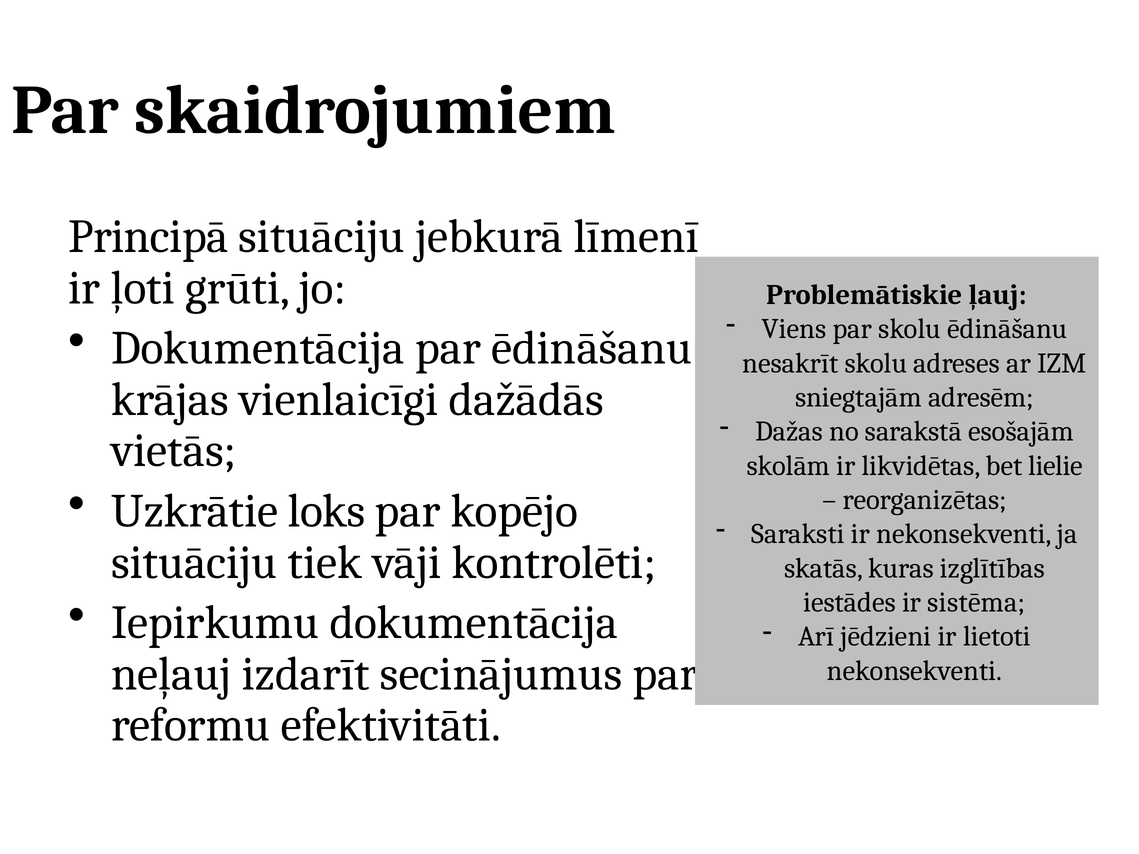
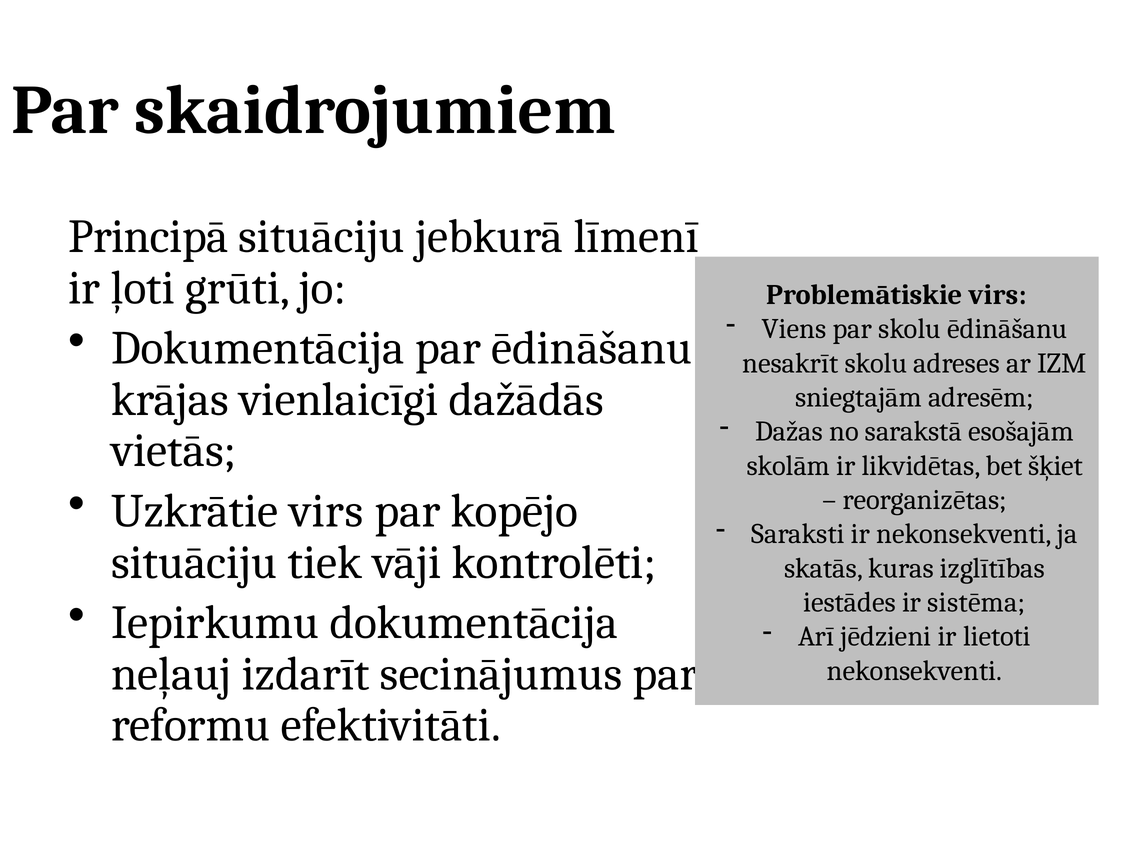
Problemātiskie ļauj: ļauj -> virs
lielie: lielie -> šķiet
Uzkrātie loks: loks -> virs
